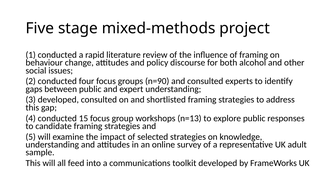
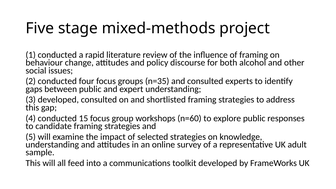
n=90: n=90 -> n=35
n=13: n=13 -> n=60
